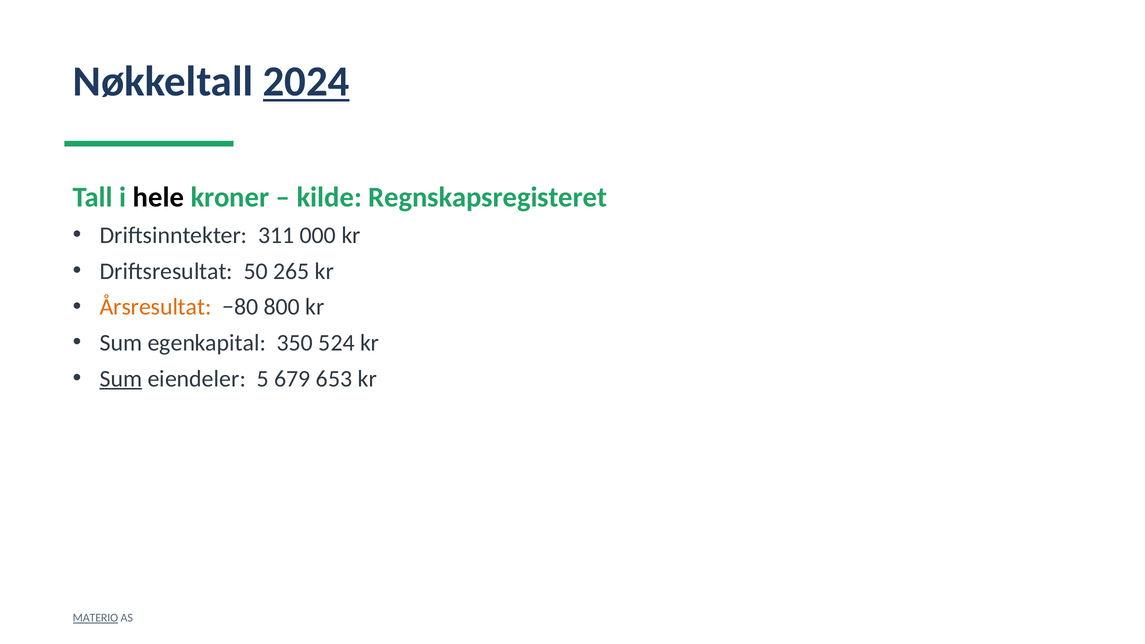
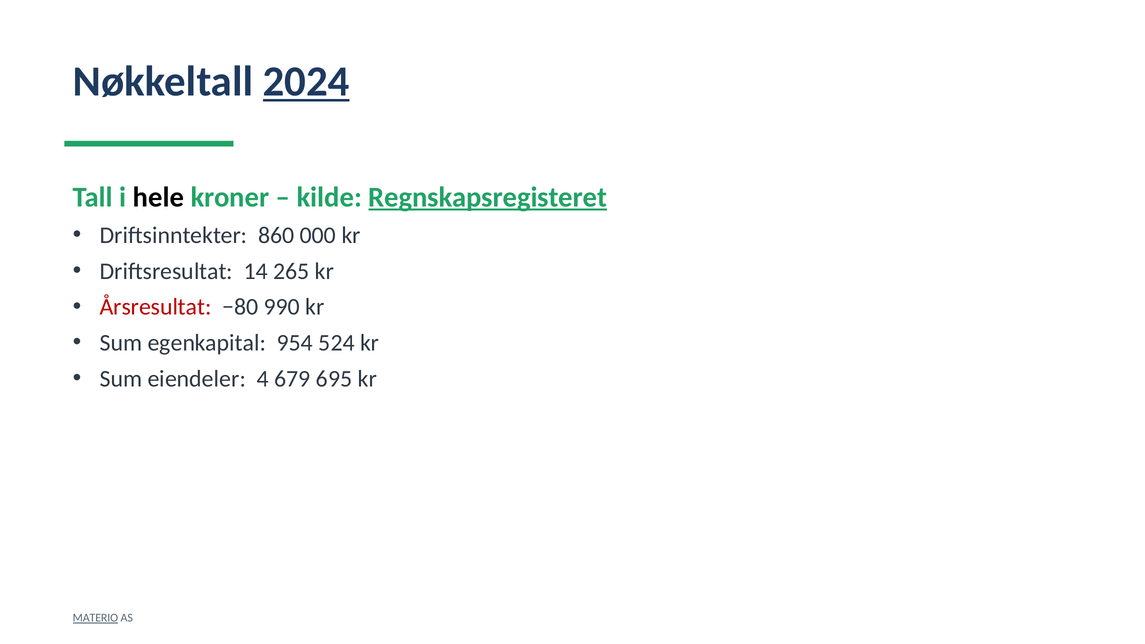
Regnskapsregisteret underline: none -> present
311: 311 -> 860
50: 50 -> 14
Årsresultat colour: orange -> red
800: 800 -> 990
350: 350 -> 954
Sum at (121, 379) underline: present -> none
5: 5 -> 4
653: 653 -> 695
